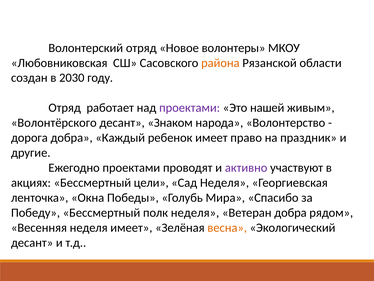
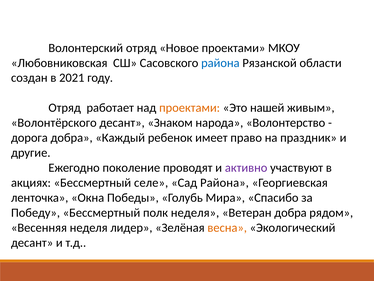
Новое волонтеры: волонтеры -> проектами
района at (220, 63) colour: orange -> blue
2030: 2030 -> 2021
проектами at (190, 108) colour: purple -> orange
Ежегодно проектами: проектами -> поколение
цели: цели -> селе
Сад Неделя: Неделя -> Района
неделя имеет: имеет -> лидер
